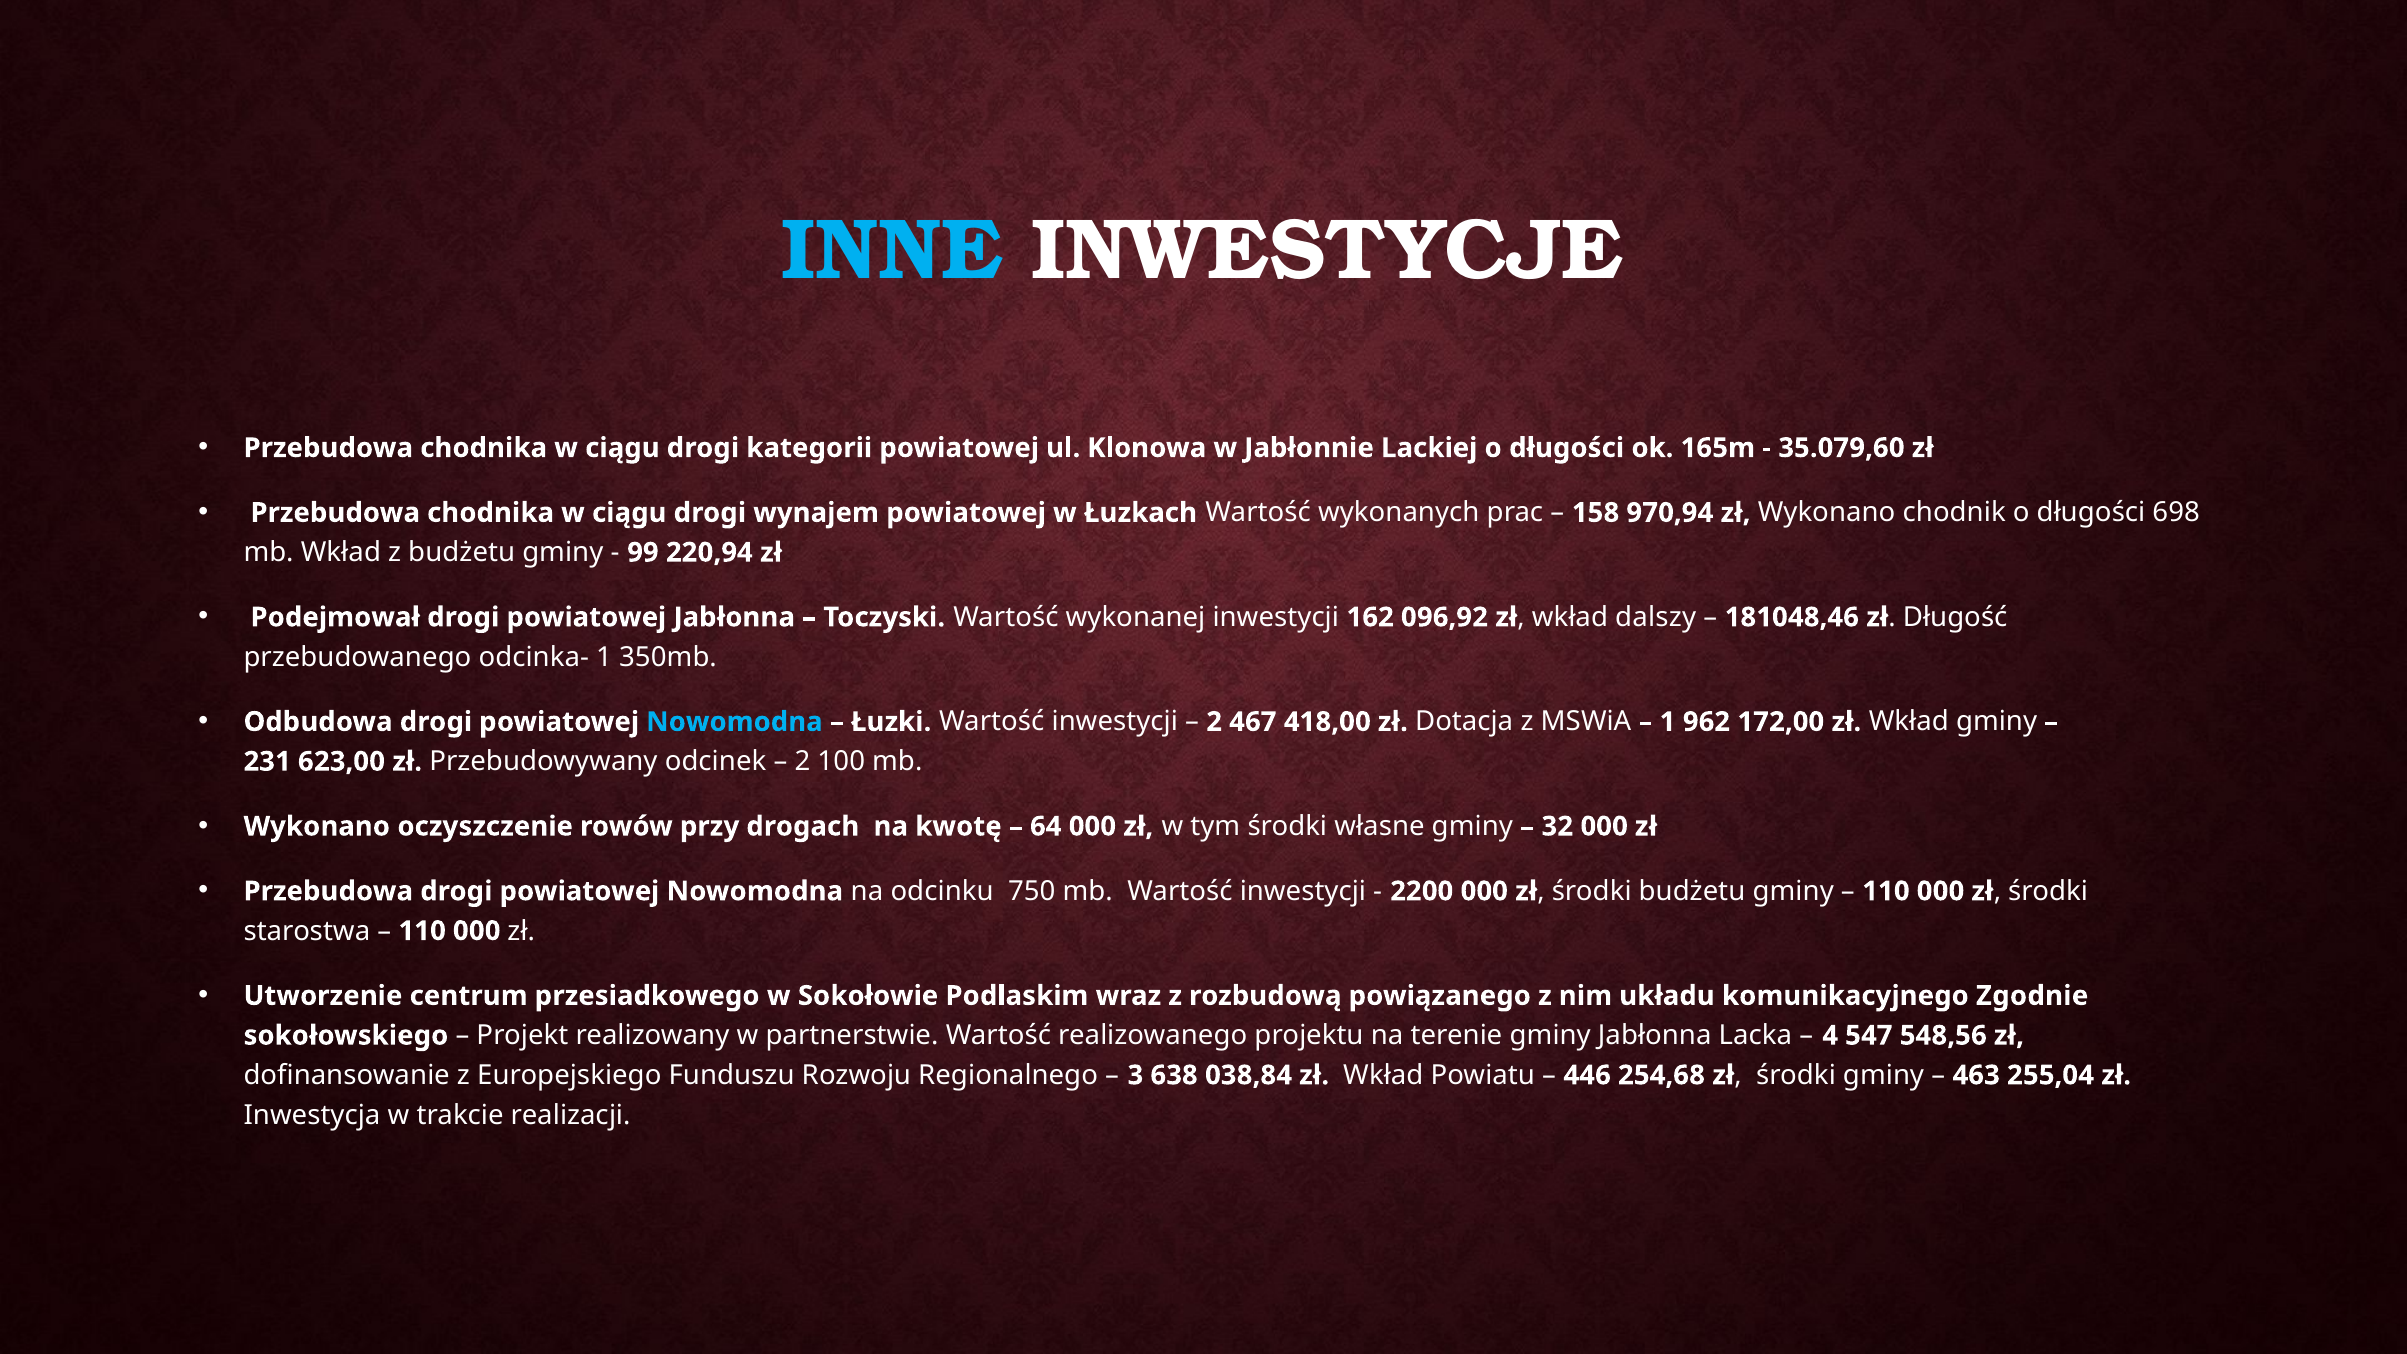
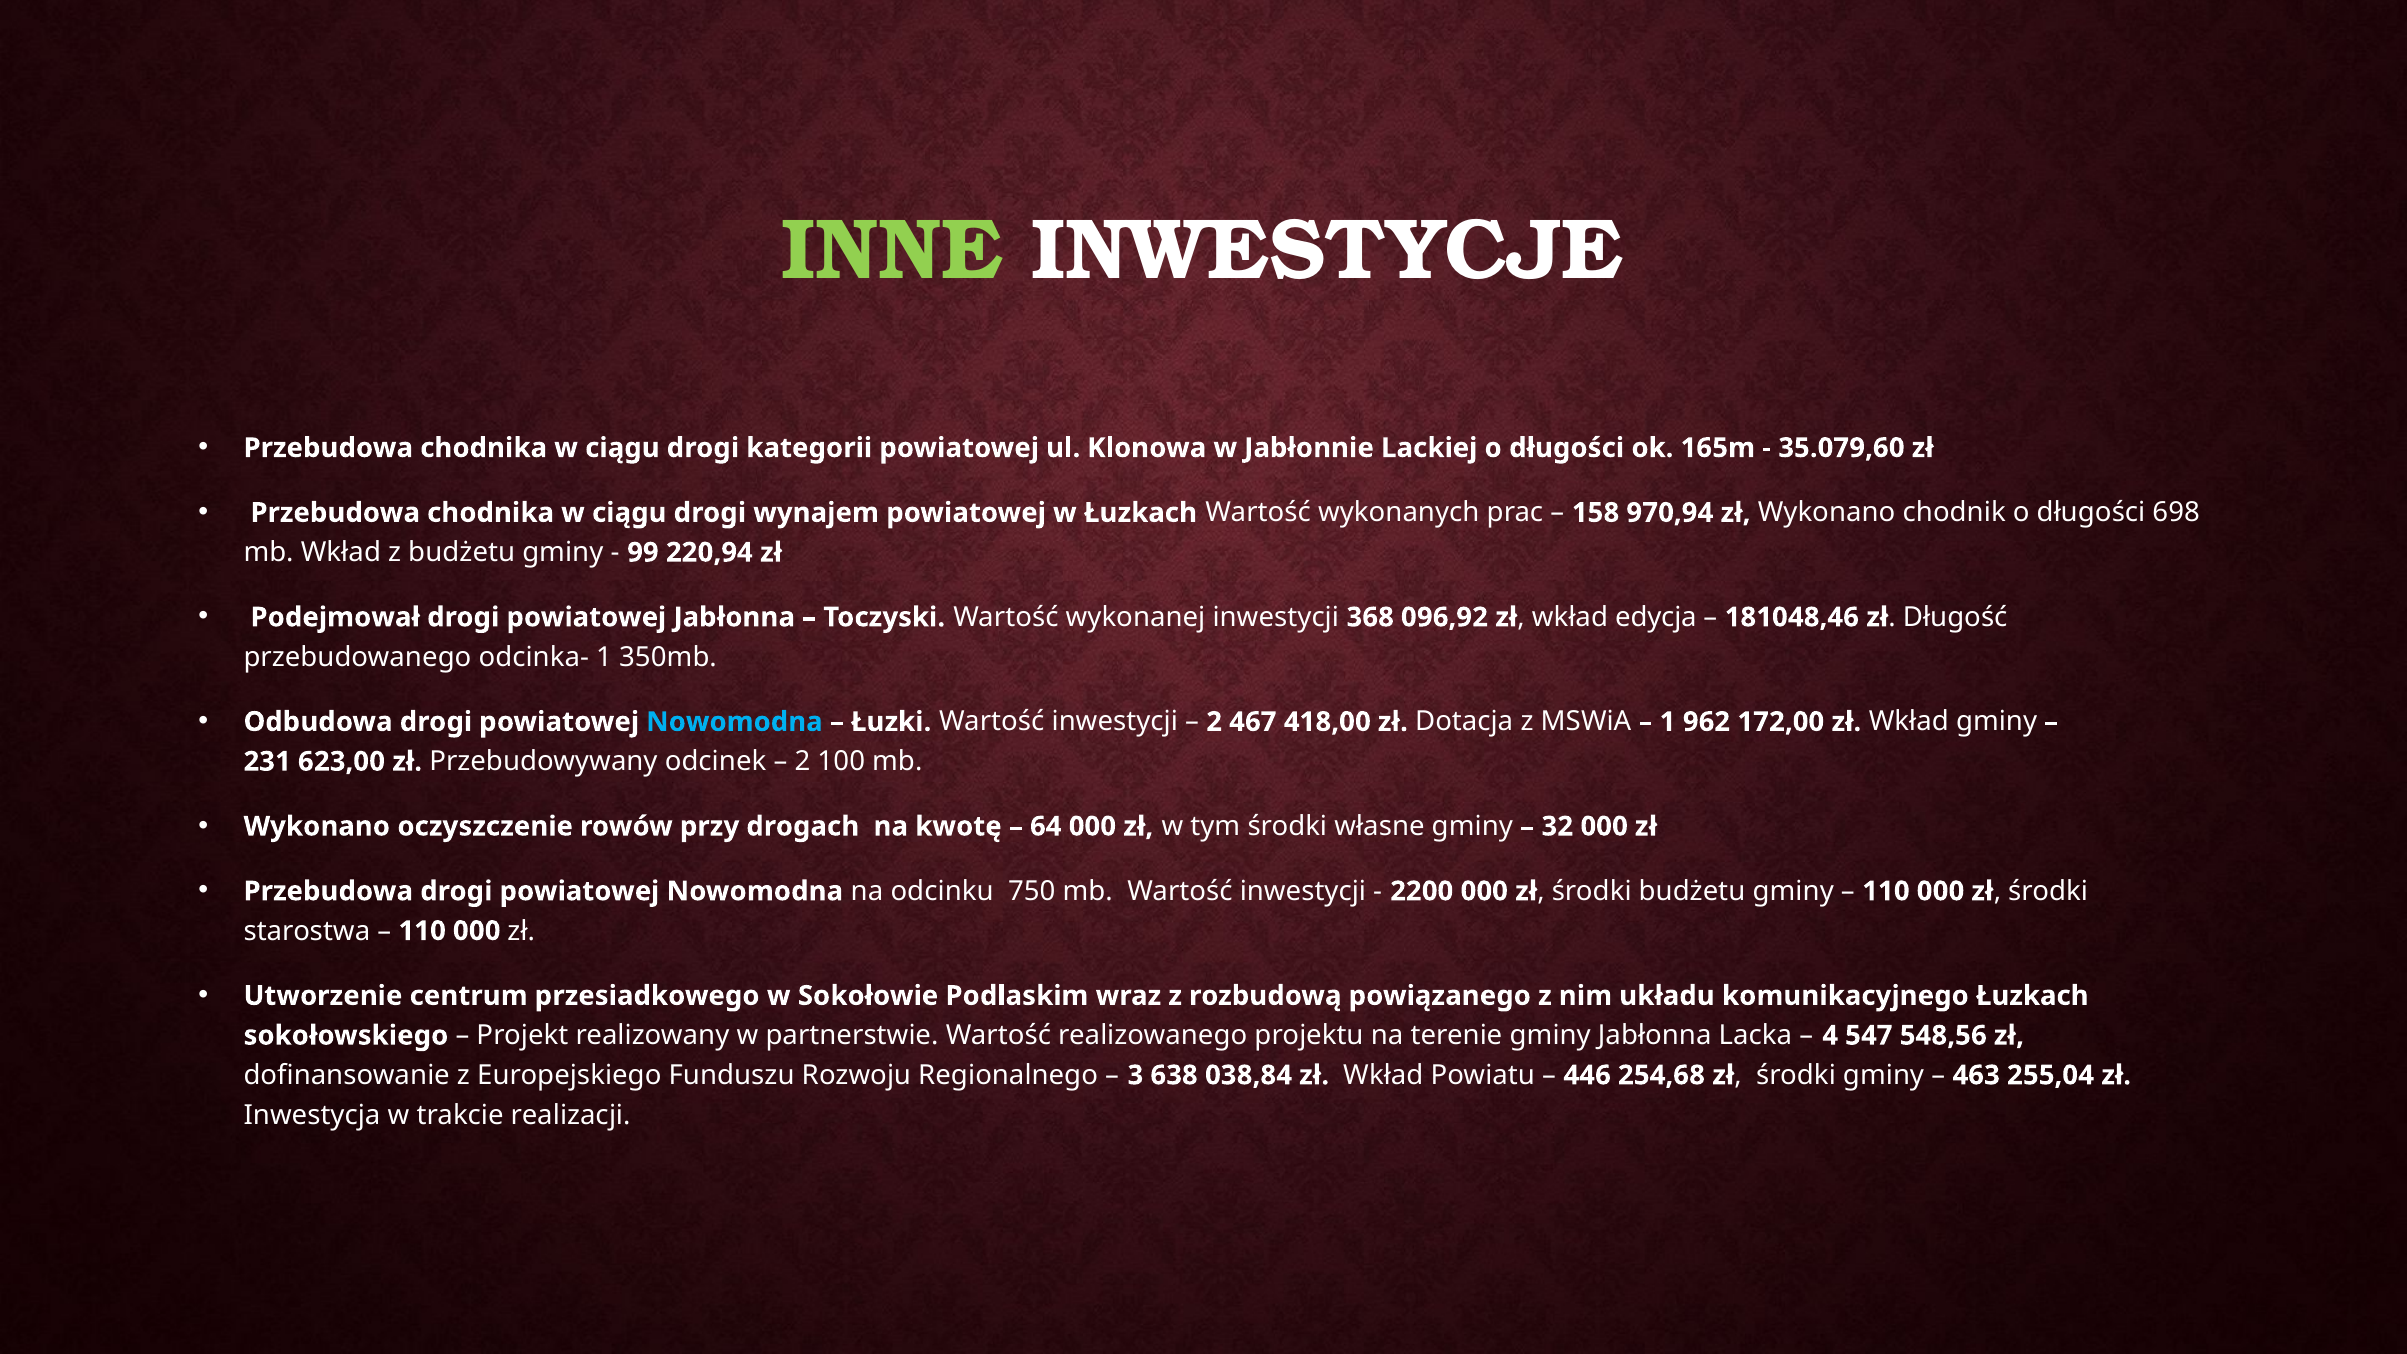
INNE colour: light blue -> light green
162: 162 -> 368
dalszy: dalszy -> edycja
komunikacyjnego Zgodnie: Zgodnie -> Łuzkach
